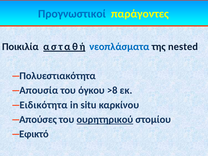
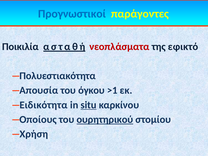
νεοπλάσματα colour: blue -> red
nested: nested -> εφικτό
>8: >8 -> >1
situ underline: none -> present
Απούσες: Απούσες -> Οποίους
Εφικτό: Εφικτό -> Χρήση
